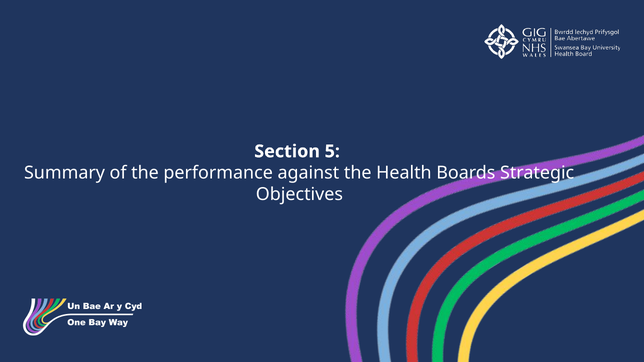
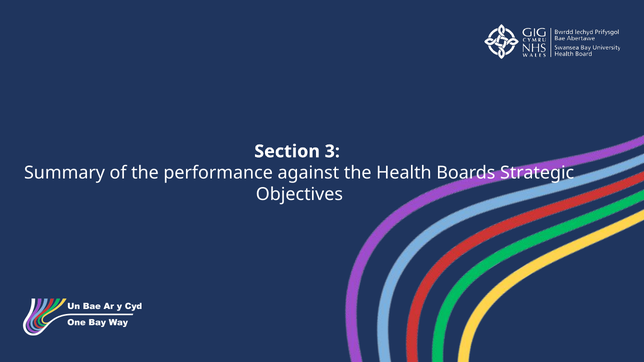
5: 5 -> 3
